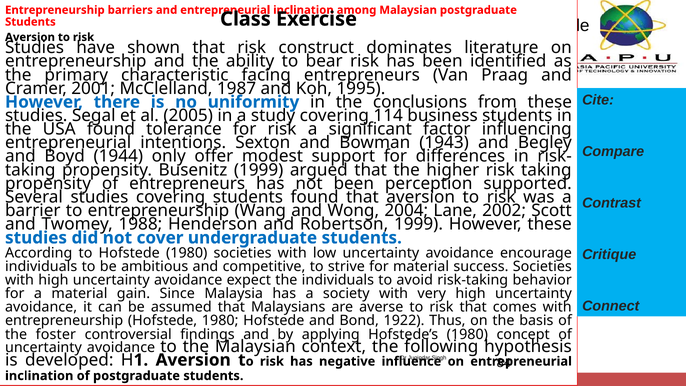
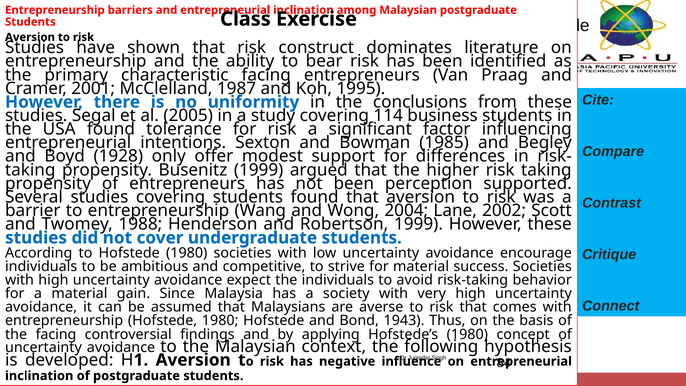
1943: 1943 -> 1985
1944: 1944 -> 1928
1922: 1922 -> 1943
the foster: foster -> facing
